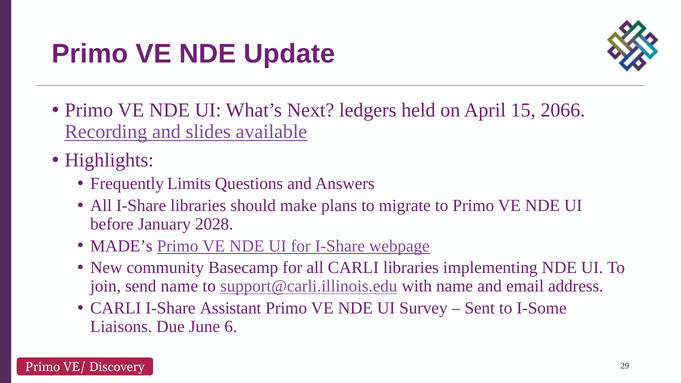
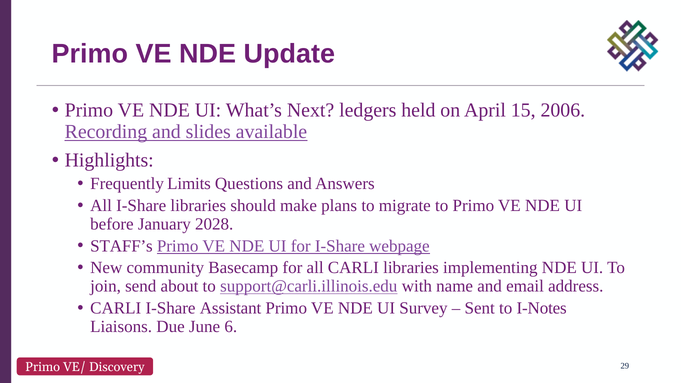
2066: 2066 -> 2006
MADE’s: MADE’s -> STAFF’s
send name: name -> about
I-Some: I-Some -> I-Notes
